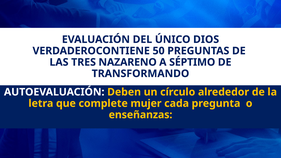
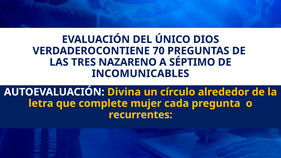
50: 50 -> 70
TRANSFORMANDO: TRANSFORMANDO -> INCOMUNICABLES
Deben: Deben -> Divina
enseñanzas: enseñanzas -> recurrentes
